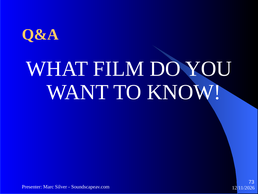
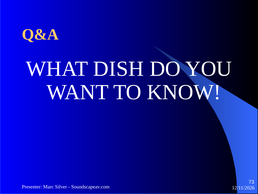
FILM: FILM -> DISH
